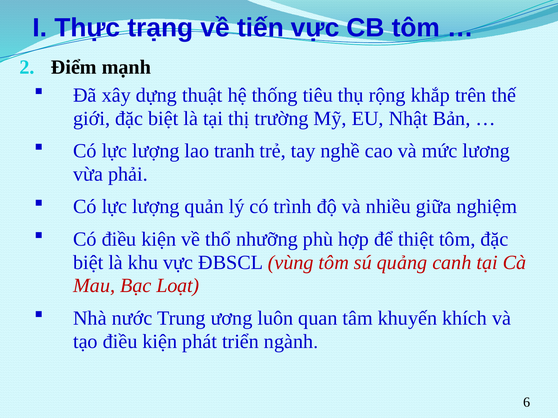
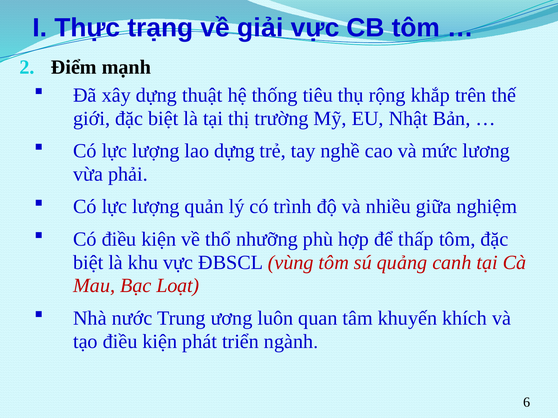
tiến: tiến -> giải
lao tranh: tranh -> dựng
thiệt: thiệt -> thấp
